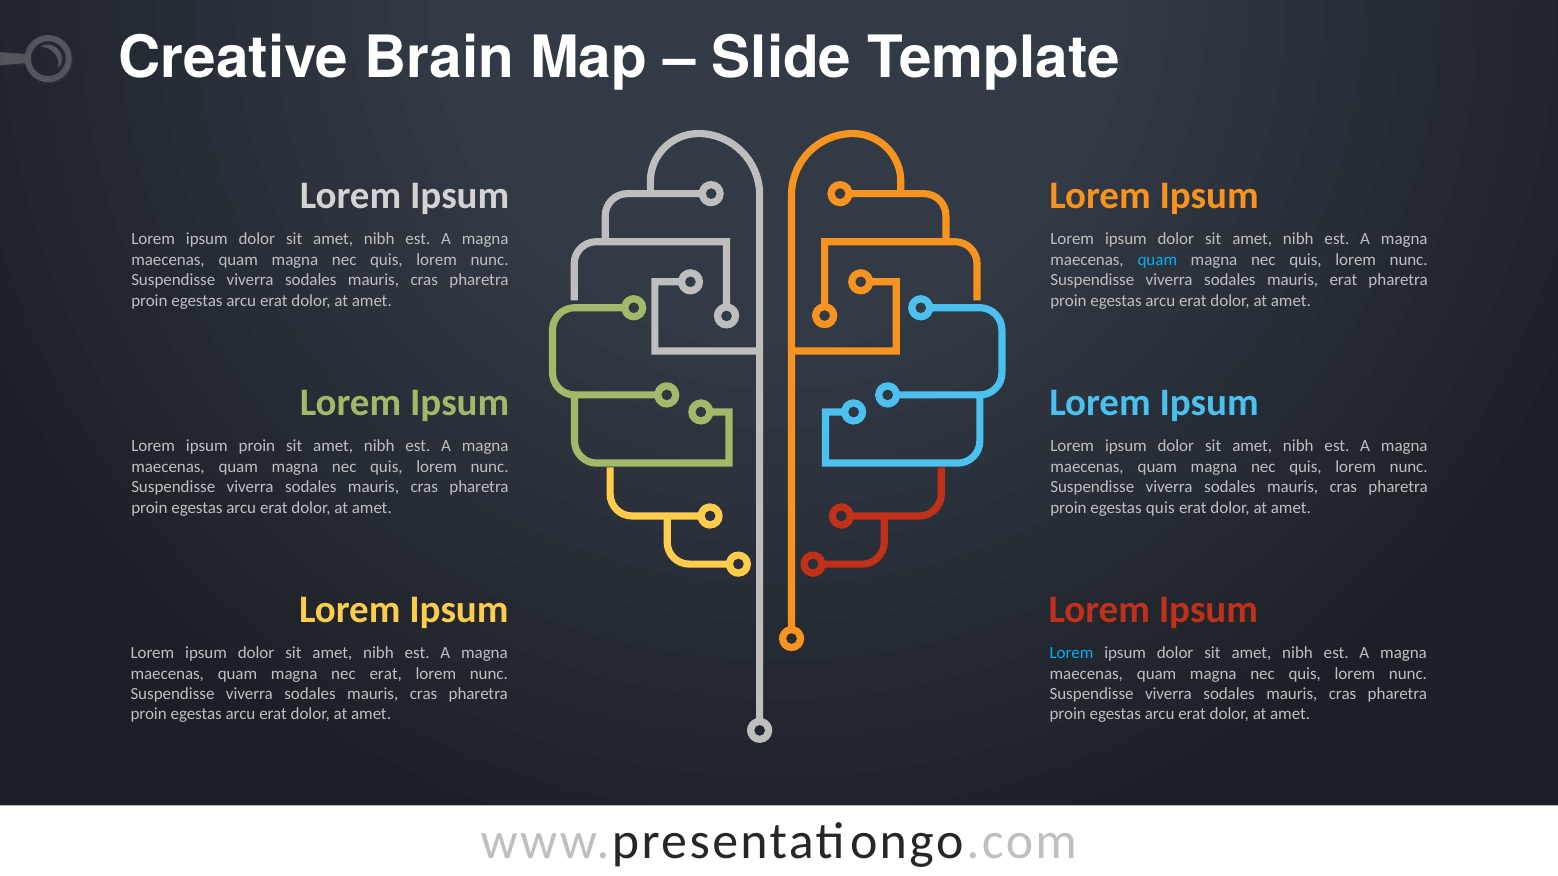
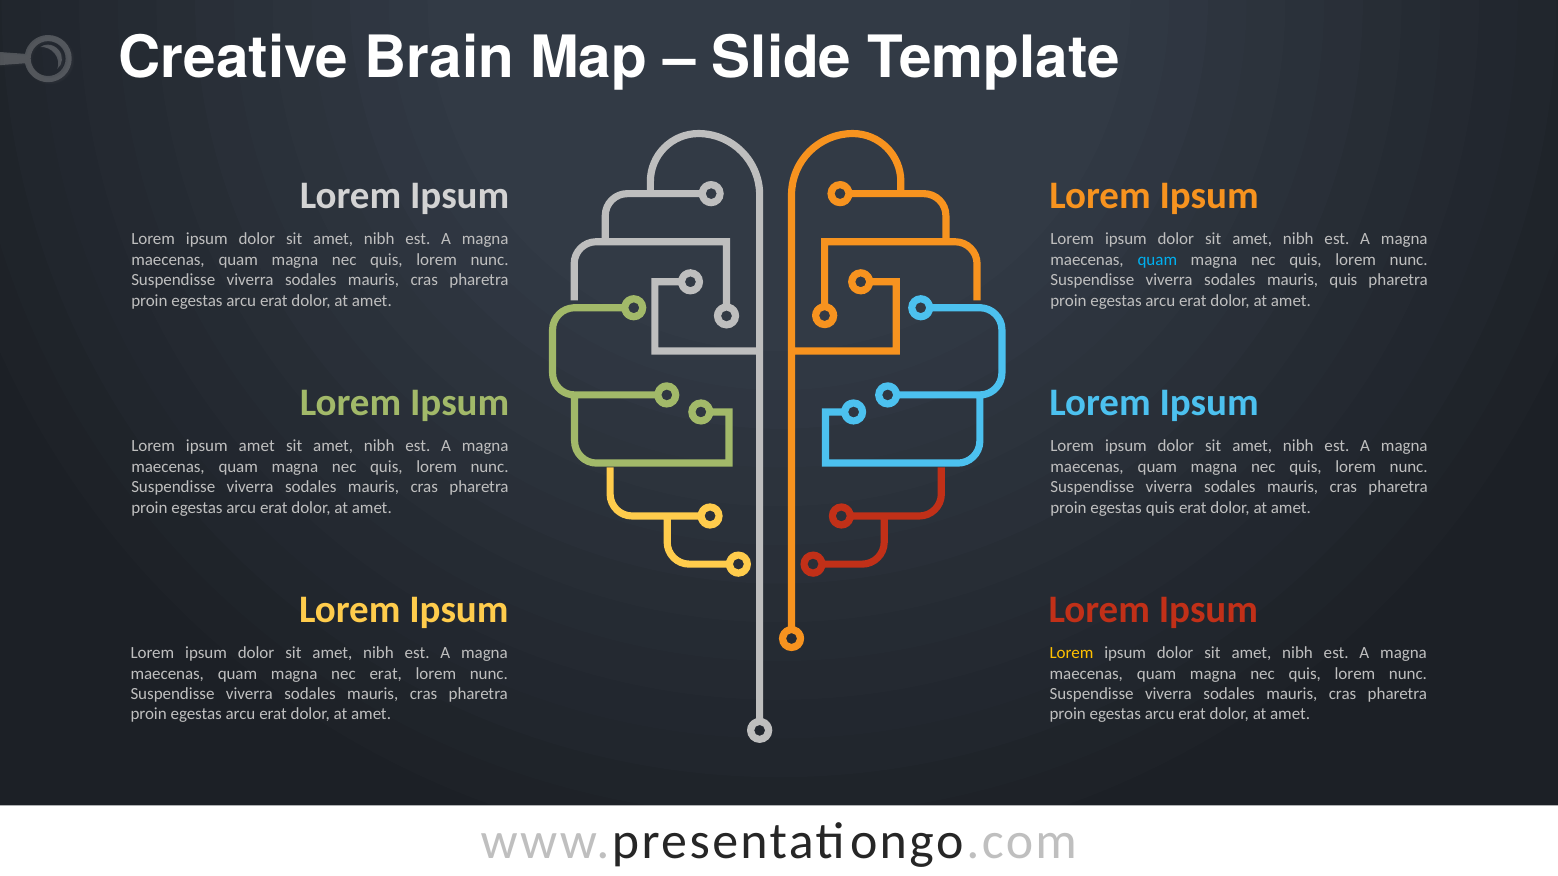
mauris erat: erat -> quis
ipsum proin: proin -> amet
Lorem at (1072, 653) colour: light blue -> yellow
